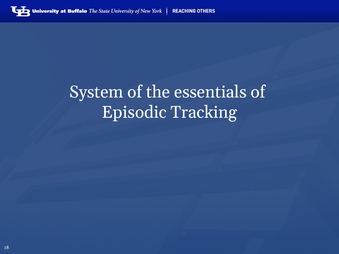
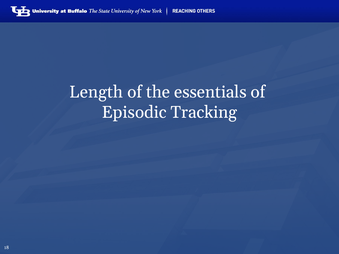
System: System -> Length
